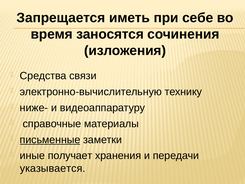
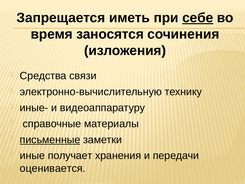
себе underline: none -> present
ниже-: ниже- -> иные-
указывается: указывается -> оценивается
